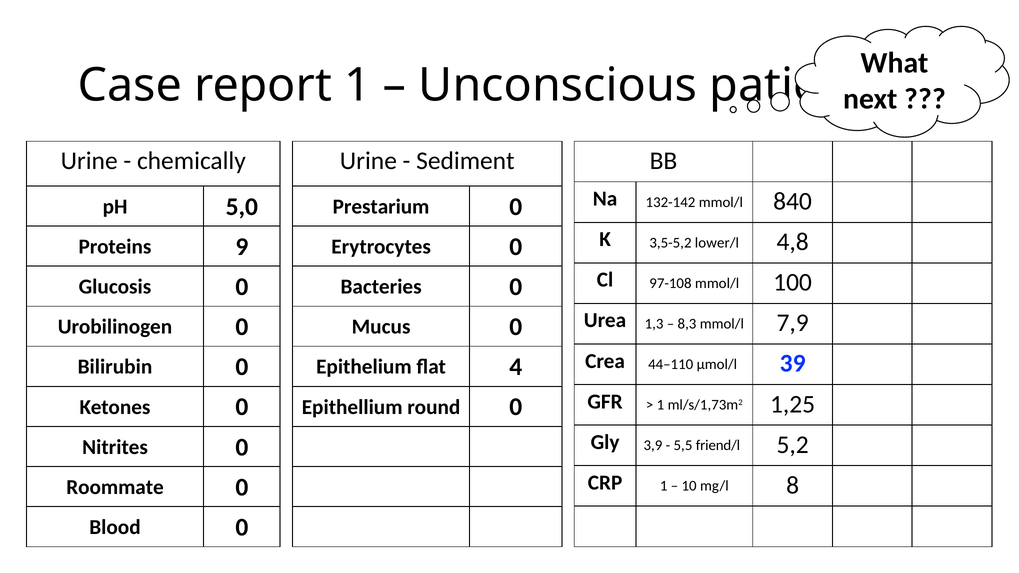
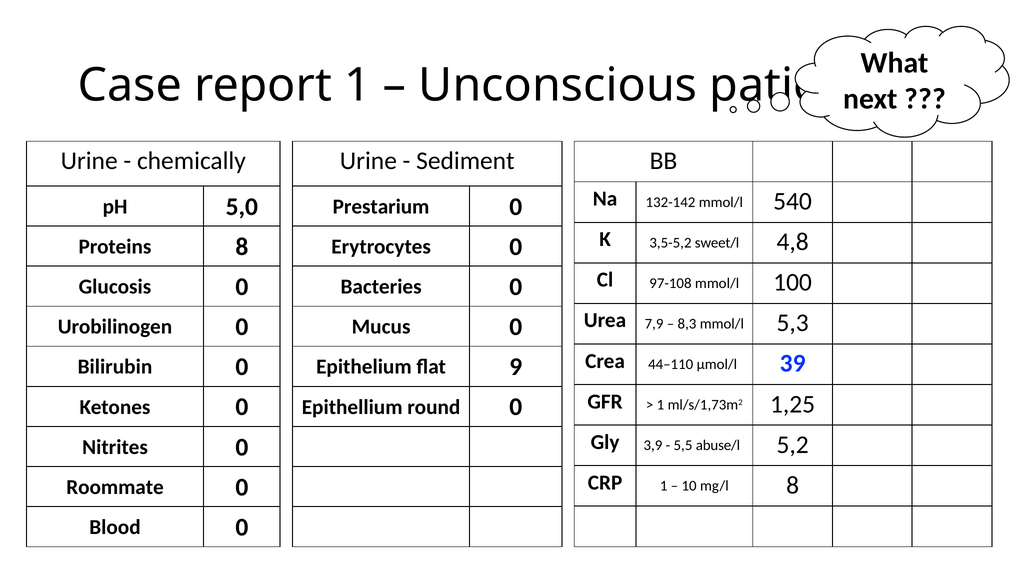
840: 840 -> 540
lower/l: lower/l -> sweet/l
Proteins 9: 9 -> 8
1,3: 1,3 -> 7,9
7,9: 7,9 -> 5,3
4: 4 -> 9
friend/l: friend/l -> abuse/l
